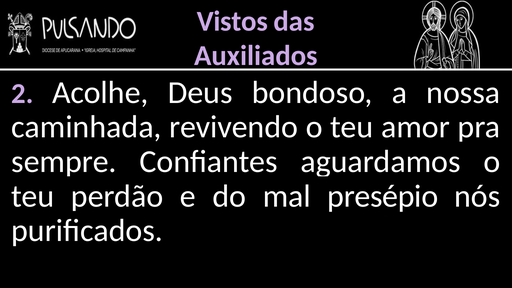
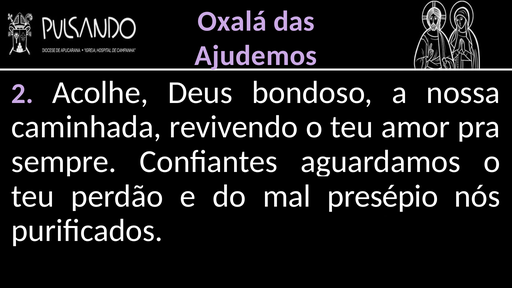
Vistos: Vistos -> Oxalá
Auxiliados: Auxiliados -> Ajudemos
